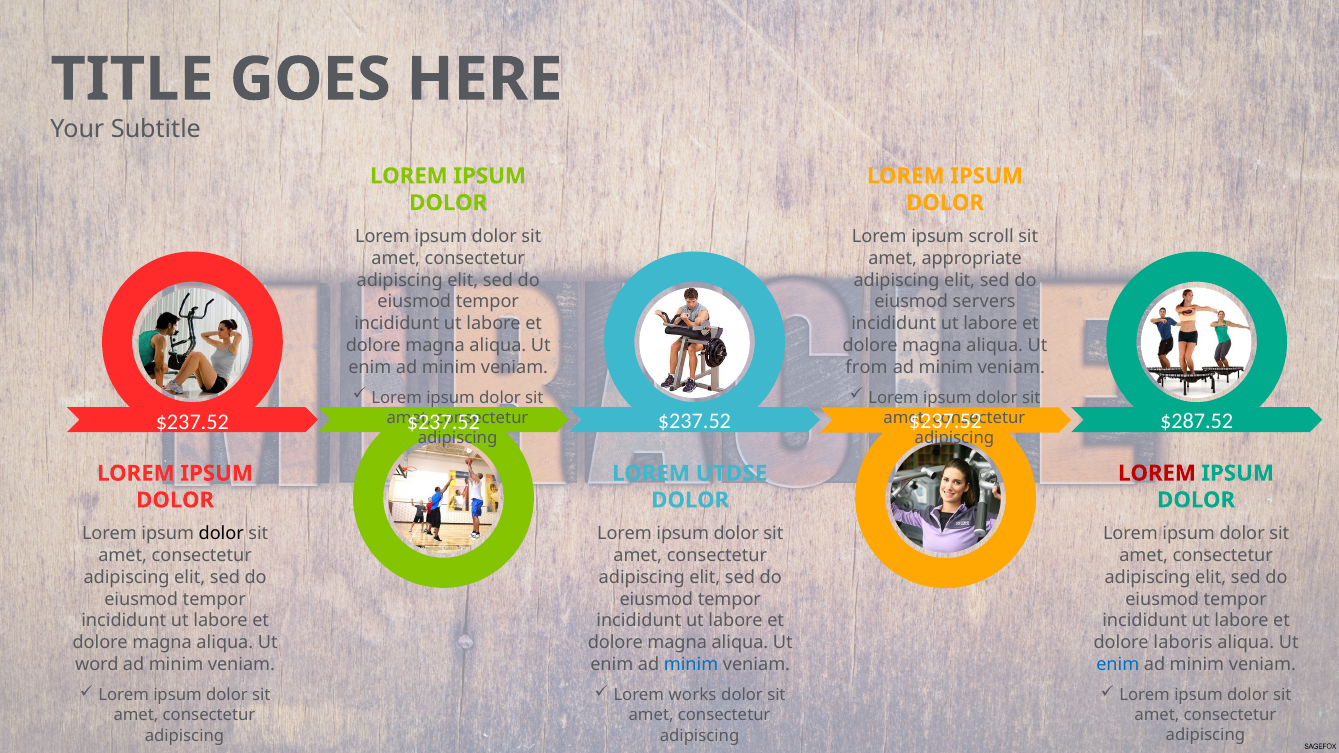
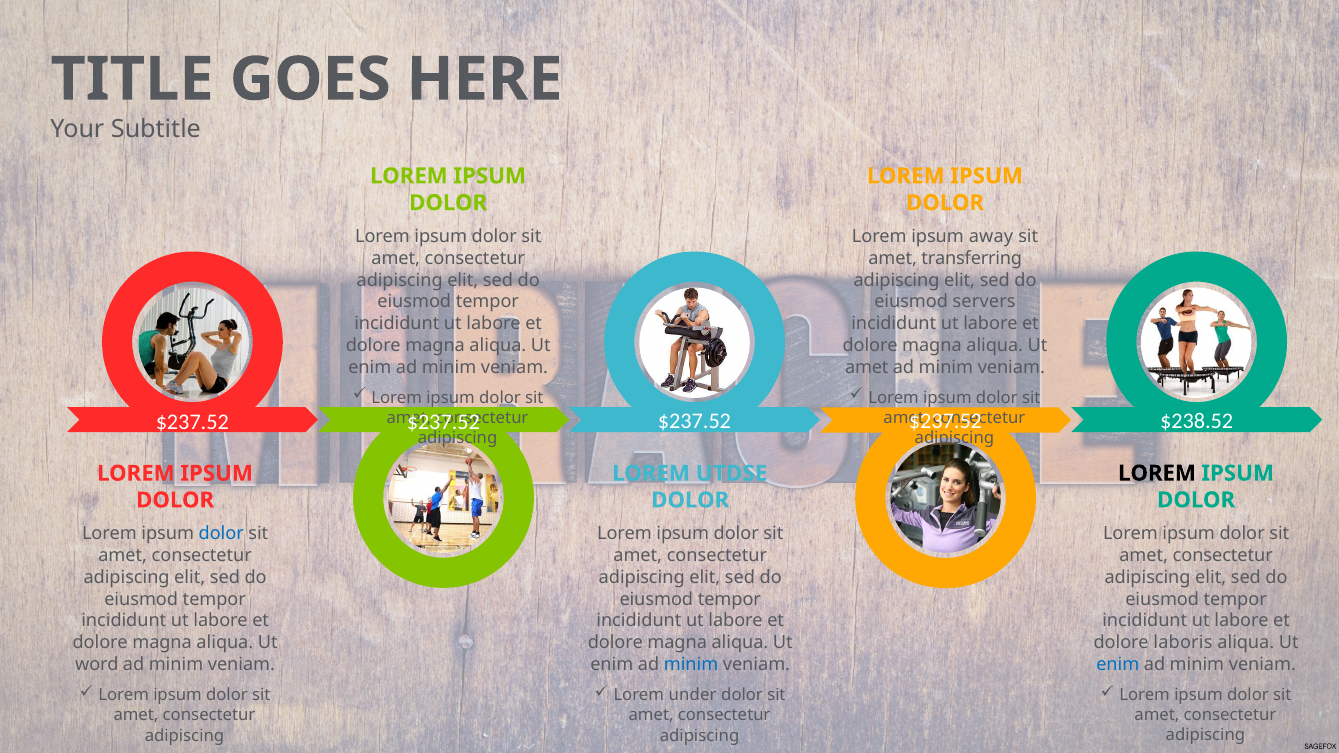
scroll: scroll -> away
appropriate: appropriate -> transferring
from at (867, 367): from -> amet
$287.52: $287.52 -> $238.52
LOREM at (1157, 473) colour: red -> black
dolor at (221, 534) colour: black -> blue
works: works -> under
